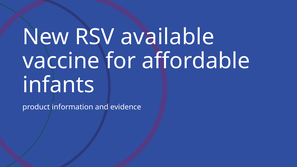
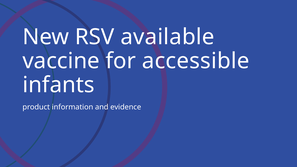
affordable: affordable -> accessible
